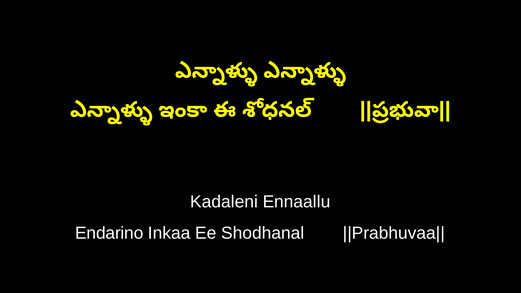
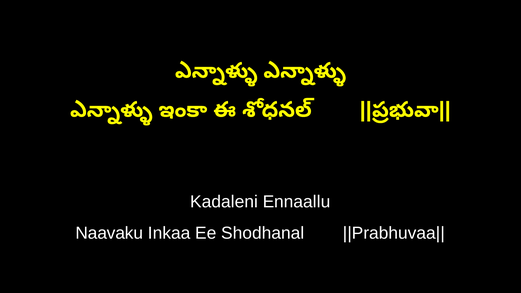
Endarino: Endarino -> Naavaku
